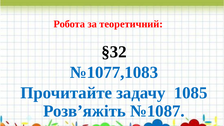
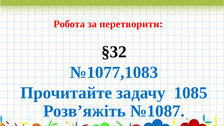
теоретичний: теоретичний -> перетворити
